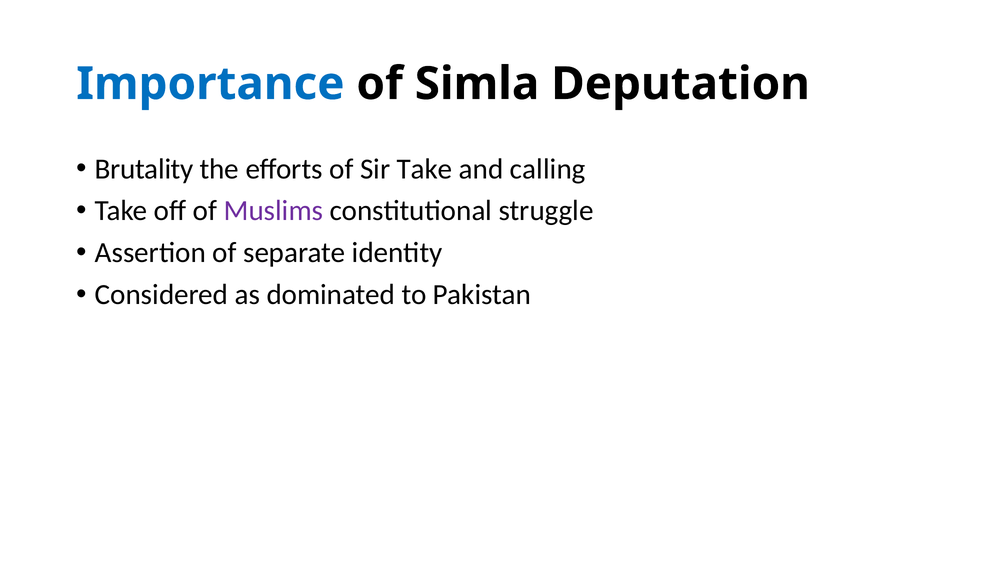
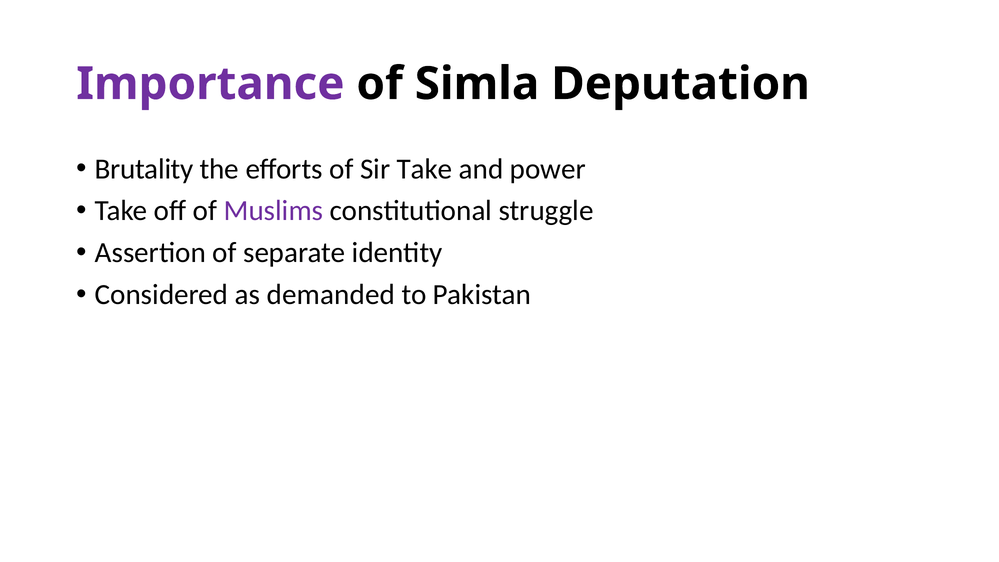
Importance colour: blue -> purple
calling: calling -> power
dominated: dominated -> demanded
